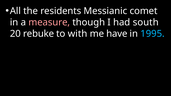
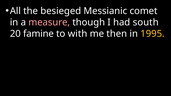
residents: residents -> besieged
rebuke: rebuke -> famine
have: have -> then
1995 colour: light blue -> yellow
